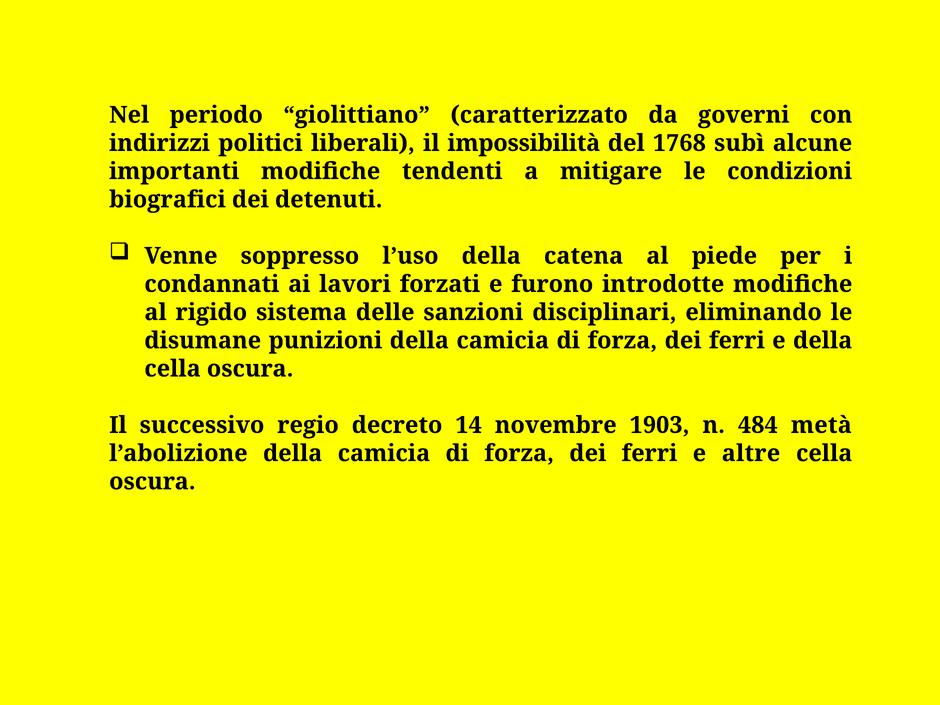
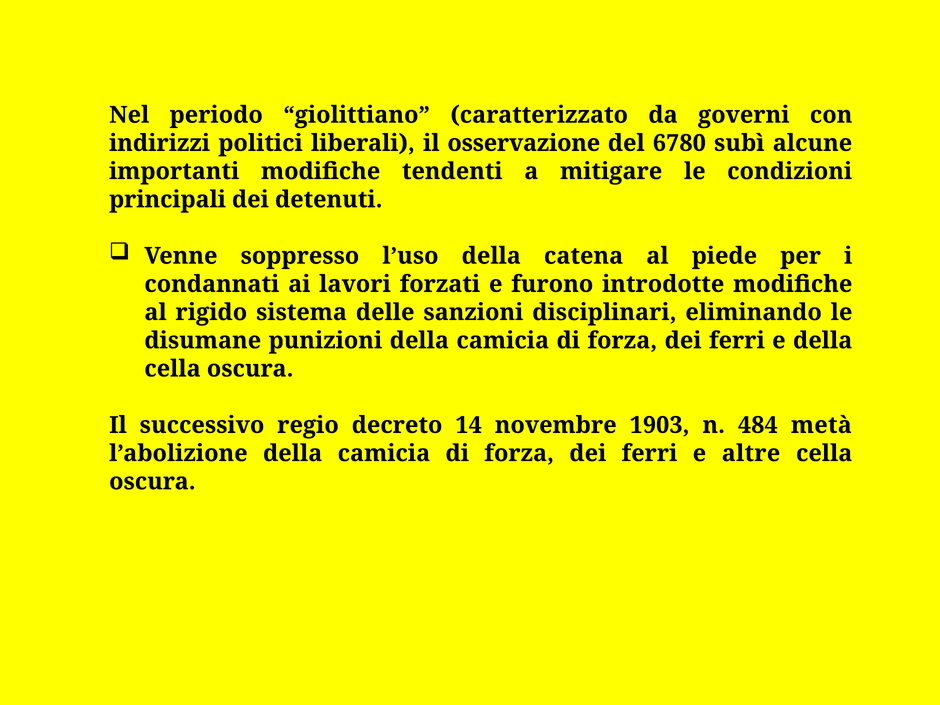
impossibilità: impossibilità -> osservazione
1768: 1768 -> 6780
biografici: biografici -> principali
